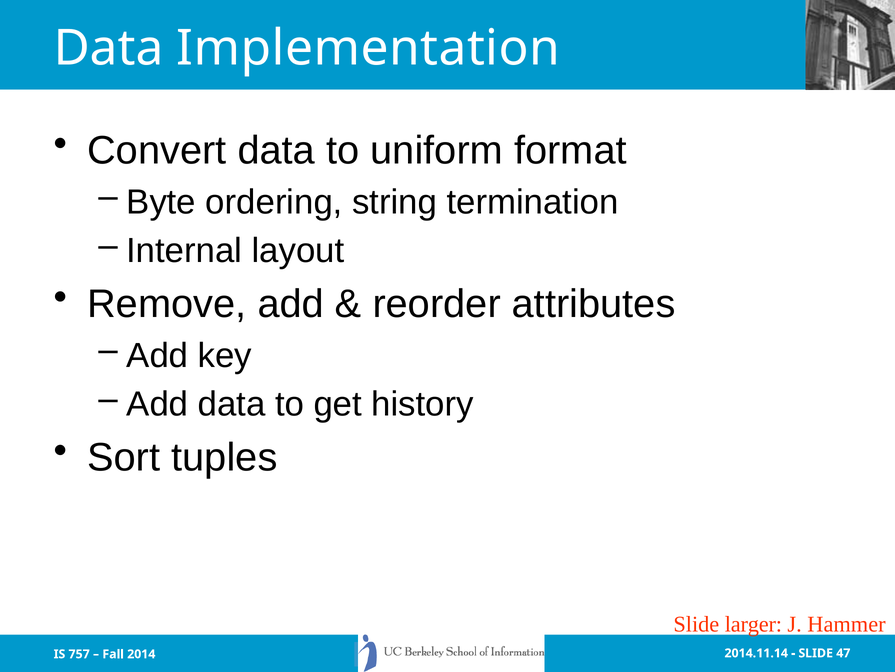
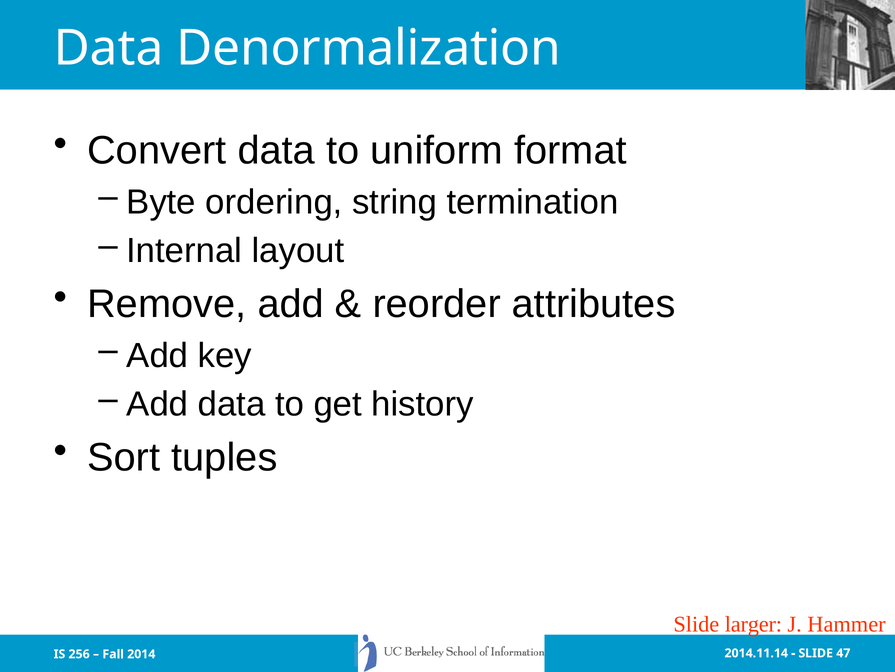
Implementation: Implementation -> Denormalization
757: 757 -> 256
